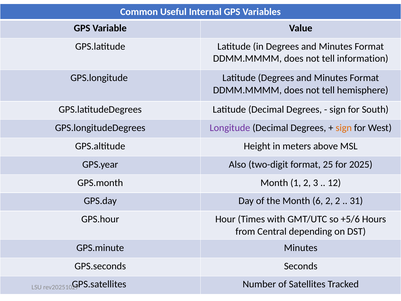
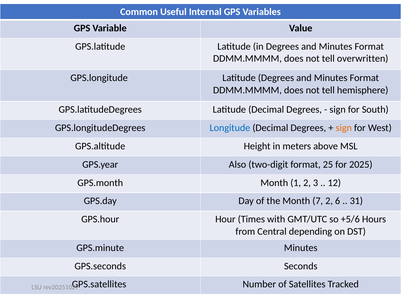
information: information -> overwritten
Longitude colour: purple -> blue
6: 6 -> 7
2 2: 2 -> 6
